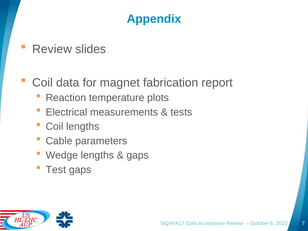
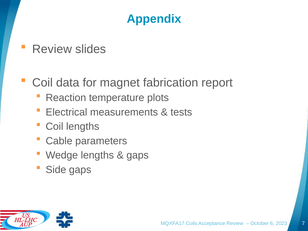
Test: Test -> Side
